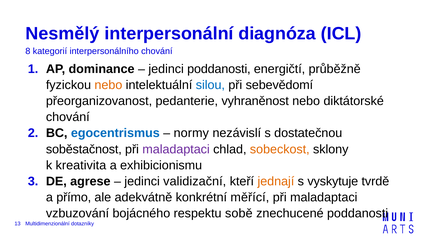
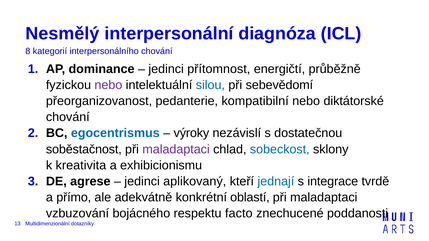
jedinci poddanosti: poddanosti -> přítomnost
nebo at (108, 85) colour: orange -> purple
vyhraněnost: vyhraněnost -> kompatibilní
normy: normy -> výroky
sobeckost colour: orange -> blue
validizační: validizační -> aplikovaný
jednají colour: orange -> blue
vyskytuje: vyskytuje -> integrace
měřící: měřící -> oblastí
sobě: sobě -> facto
